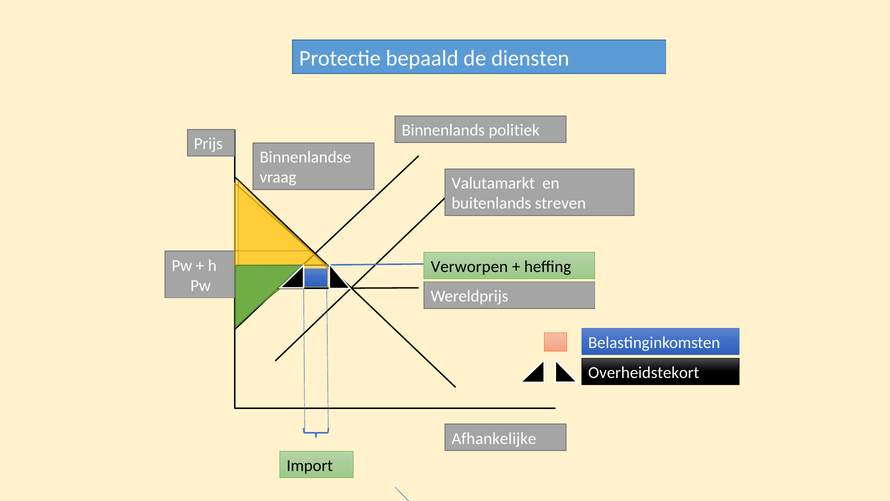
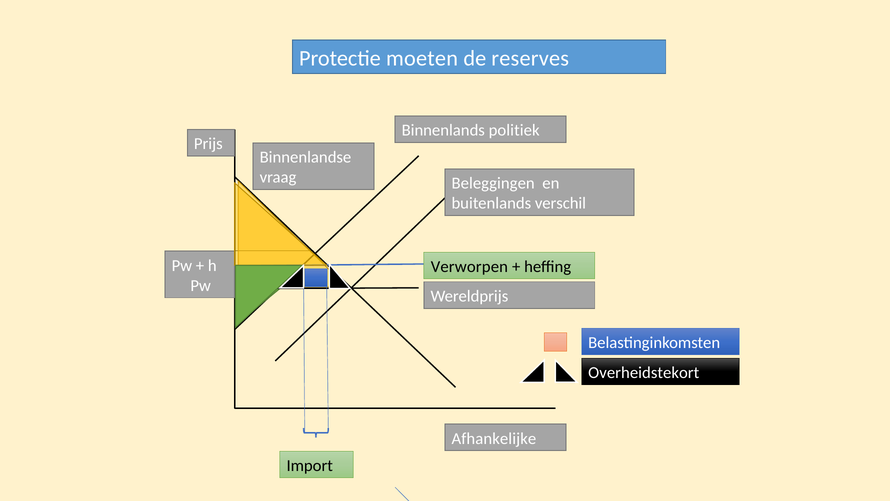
bepaald: bepaald -> moeten
diensten: diensten -> reserves
Valutamarkt: Valutamarkt -> Beleggingen
streven: streven -> verschil
